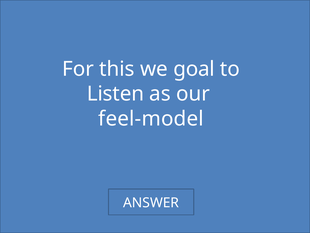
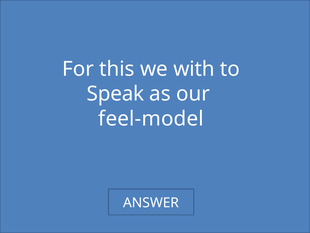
goal: goal -> with
Listen: Listen -> Speak
